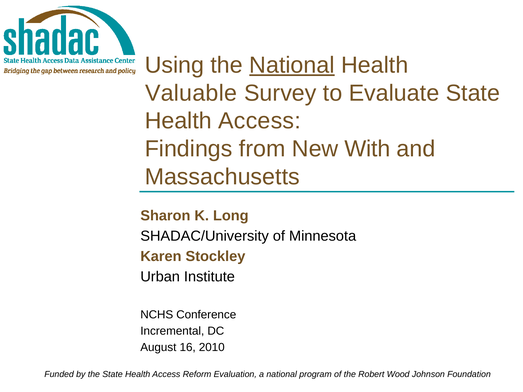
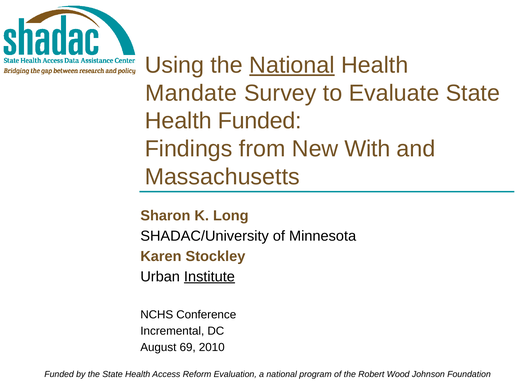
Valuable: Valuable -> Mandate
Access at (260, 121): Access -> Funded
Institute underline: none -> present
16: 16 -> 69
